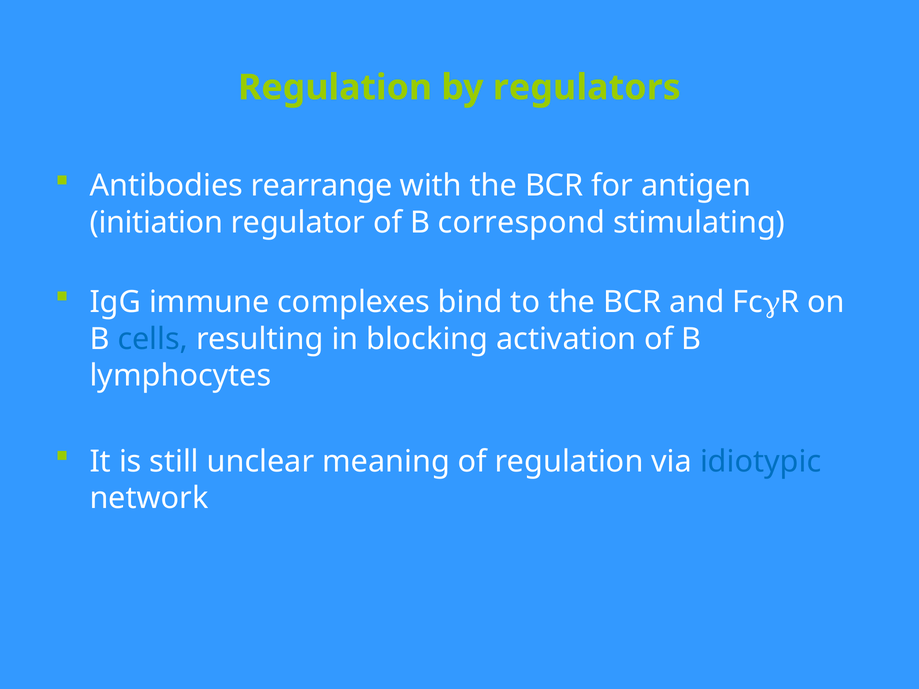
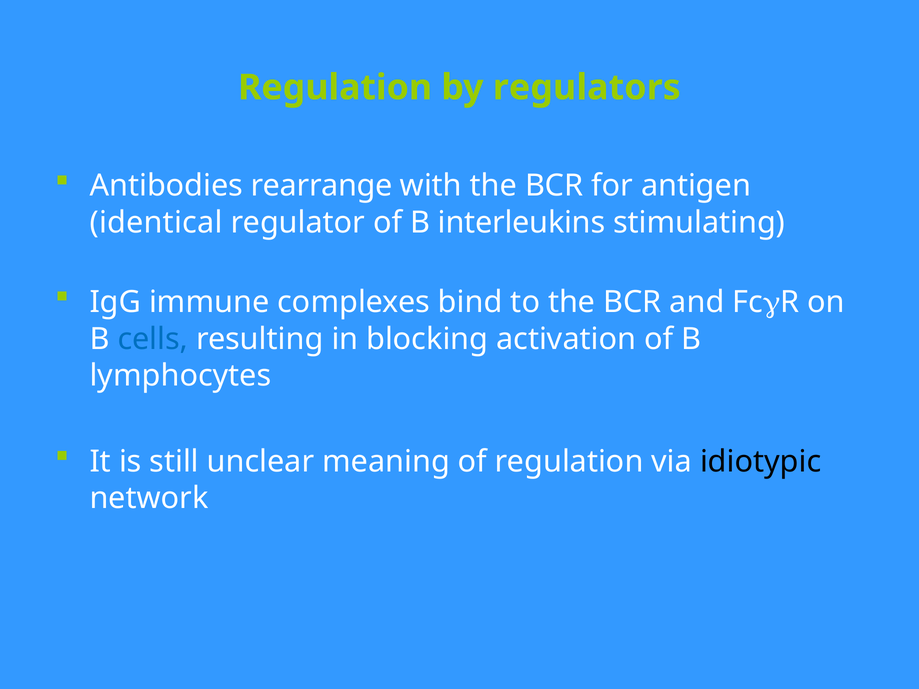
initiation: initiation -> identical
correspond: correspond -> interleukins
idiotypic colour: blue -> black
